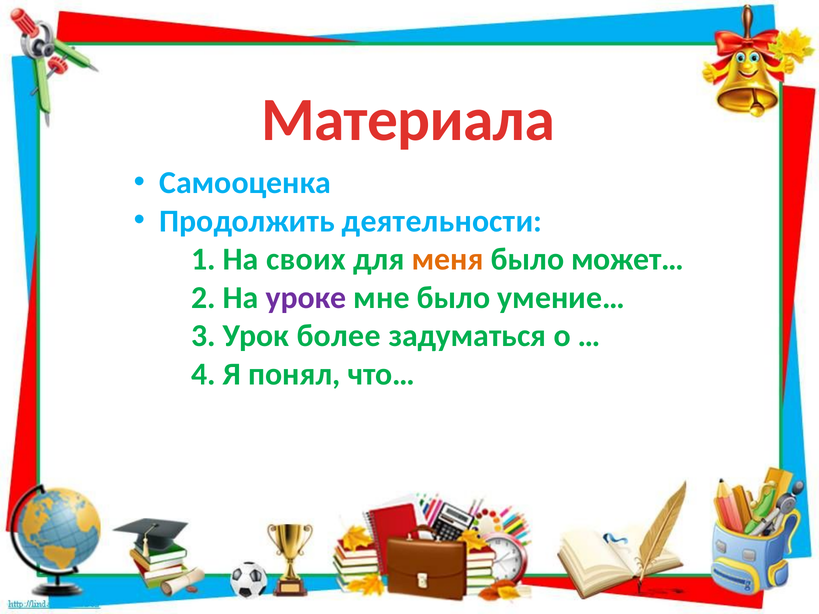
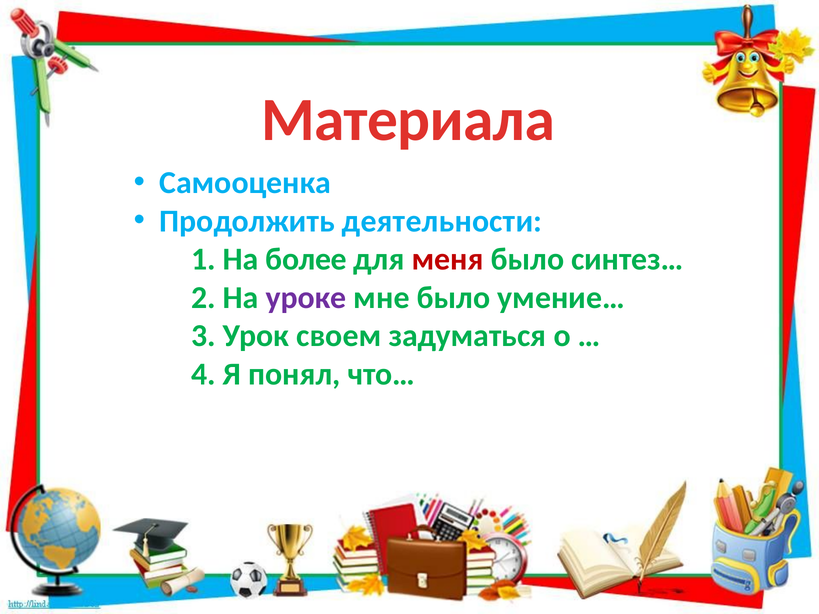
своих: своих -> более
меня colour: orange -> red
может…: может… -> синтез…
более: более -> своем
